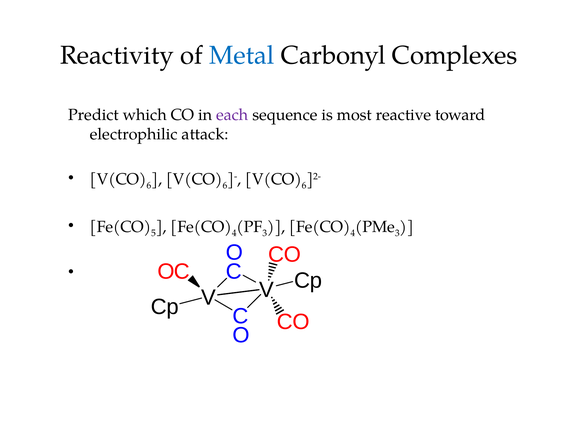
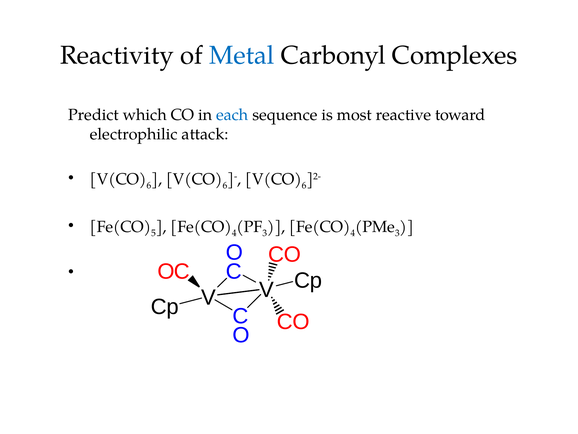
each colour: purple -> blue
